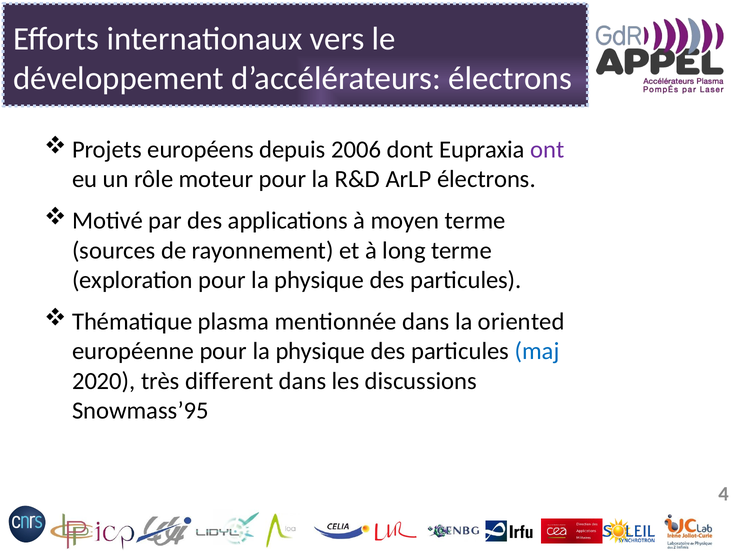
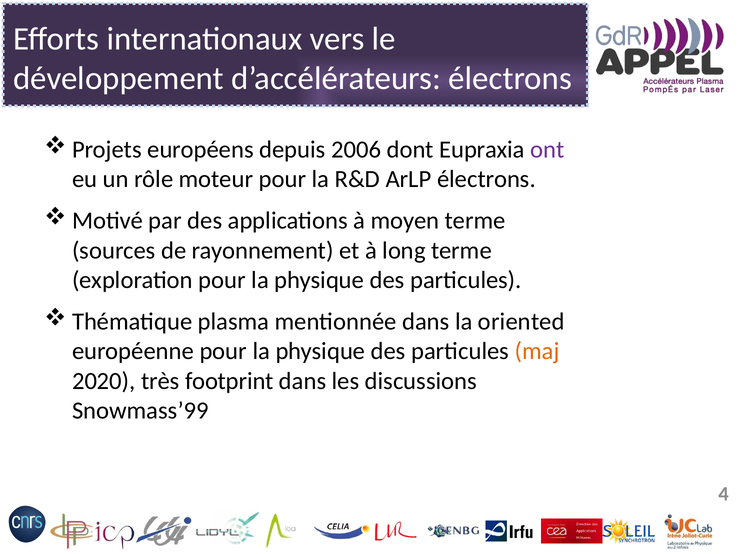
maj colour: blue -> orange
different: different -> footprint
Snowmass’95: Snowmass’95 -> Snowmass’99
